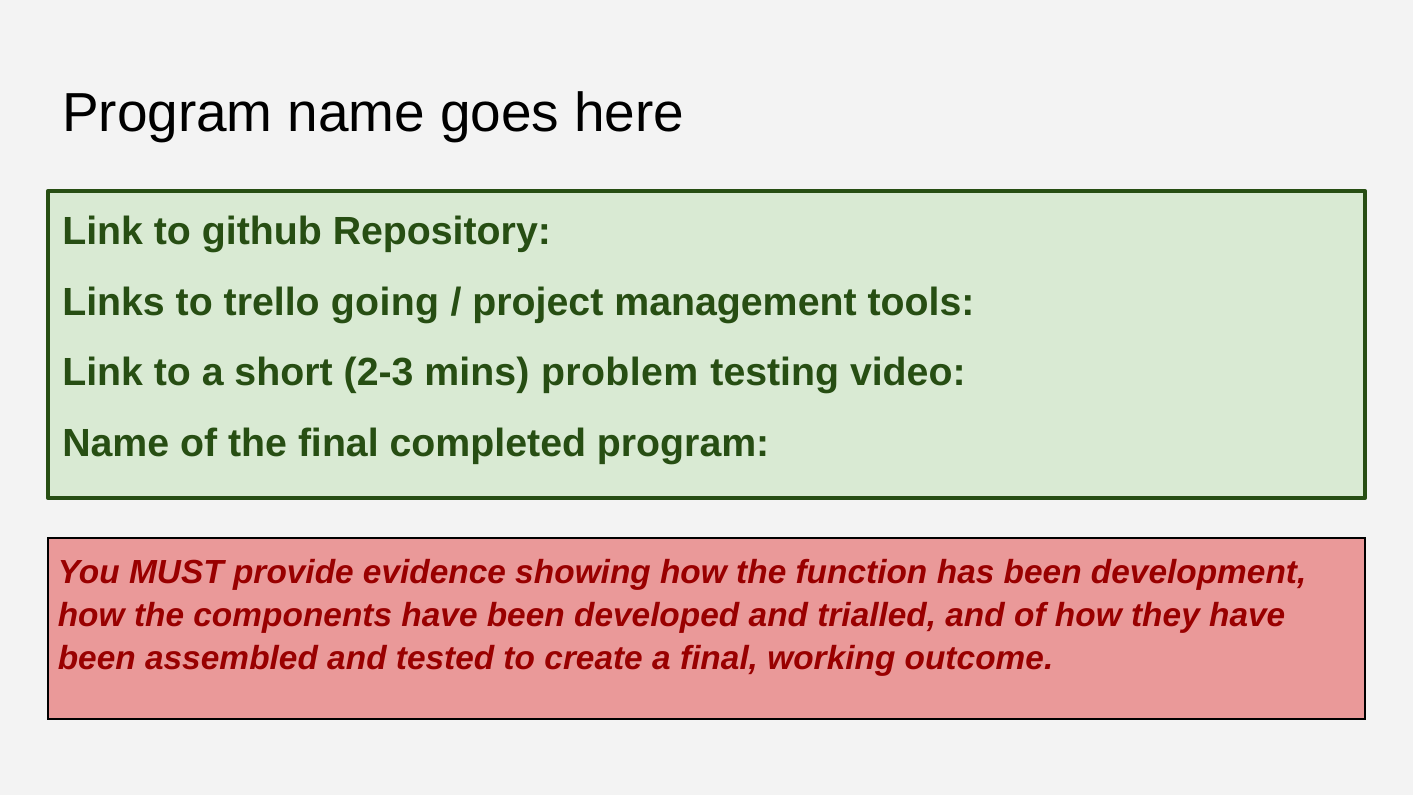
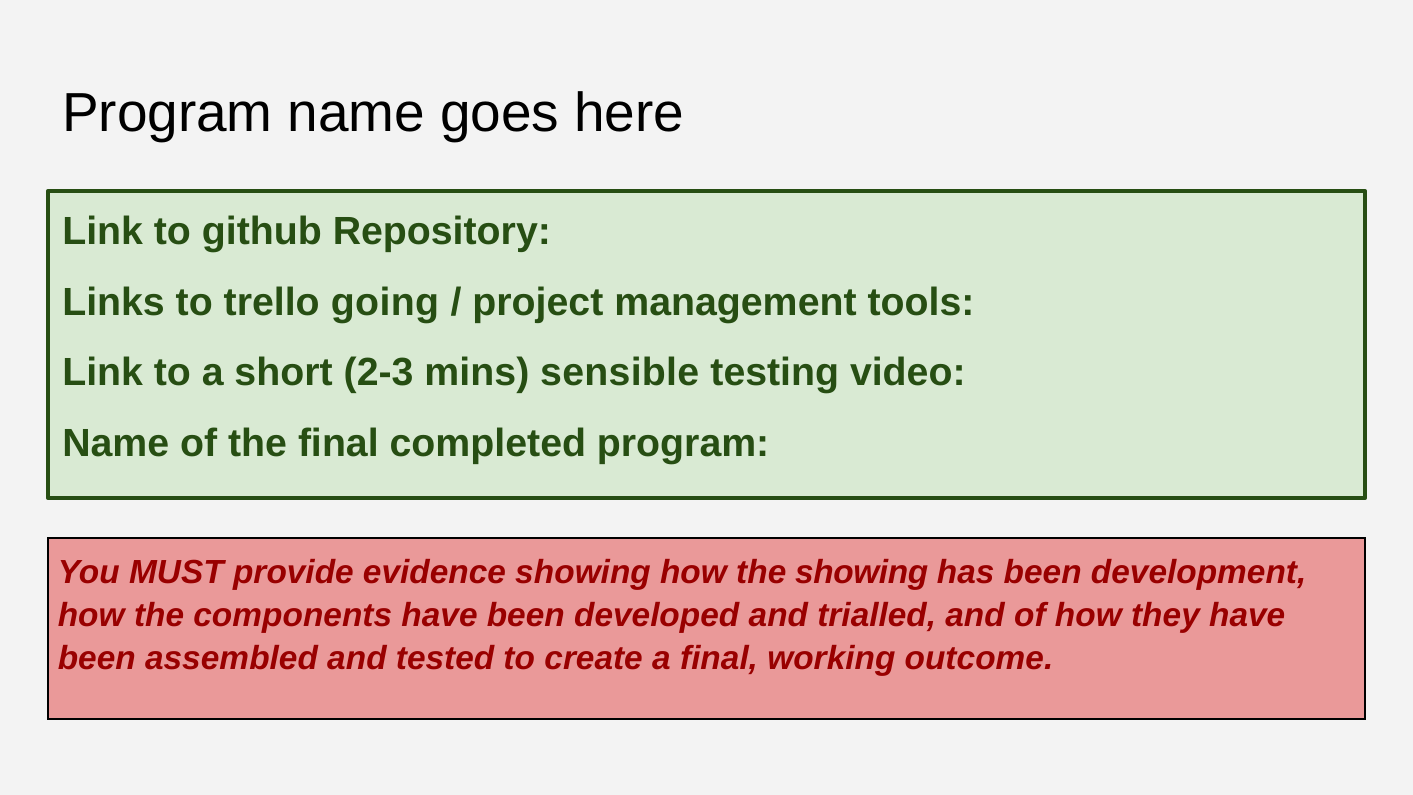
problem: problem -> sensible
the function: function -> showing
